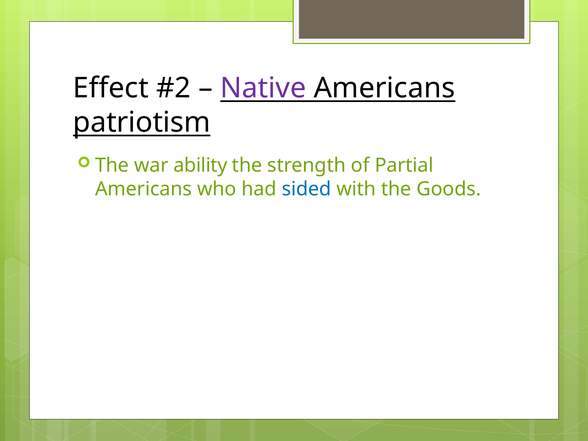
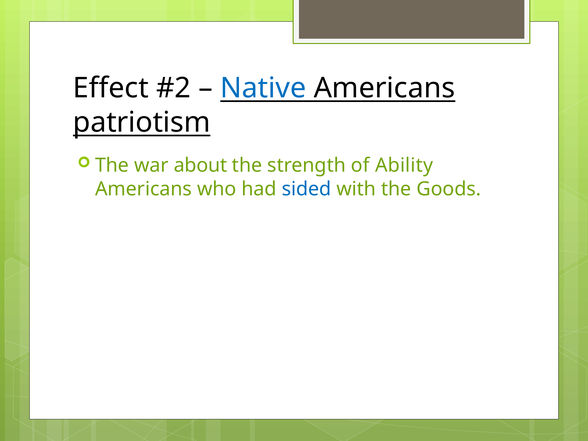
Native colour: purple -> blue
ability: ability -> about
Partial: Partial -> Ability
